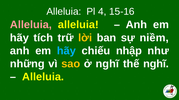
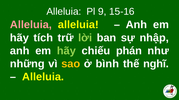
4: 4 -> 9
lời colour: yellow -> light green
niềm: niềm -> nhập
hãy at (66, 51) colour: light blue -> light green
nhập: nhập -> phán
ở nghĩ: nghĩ -> bình
